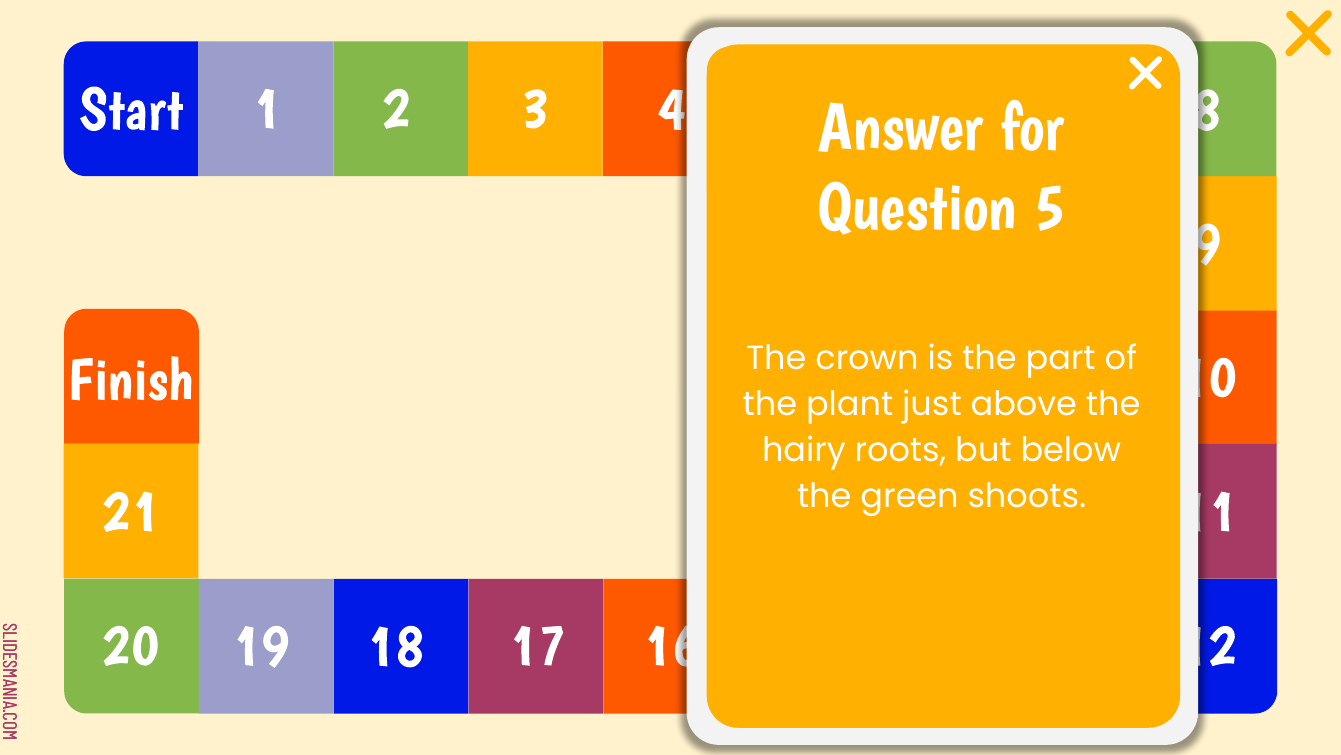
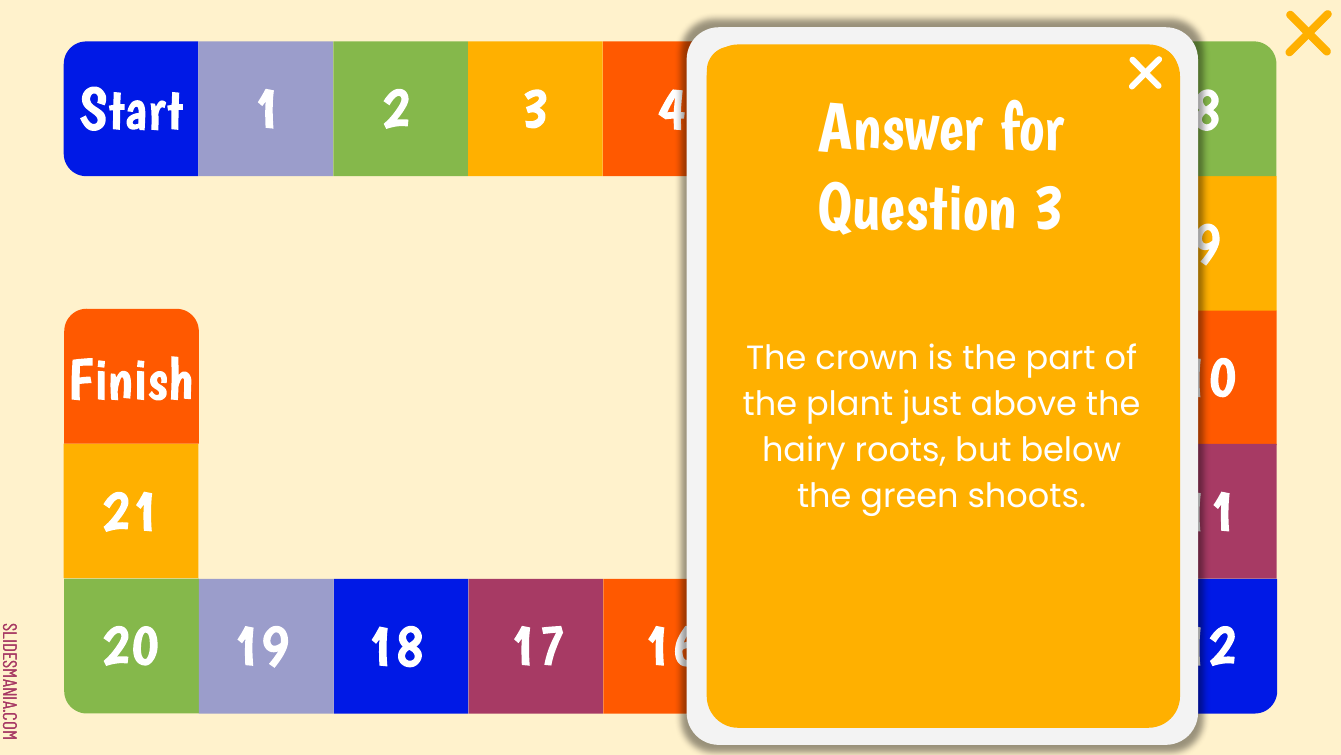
5: 5 -> 3
